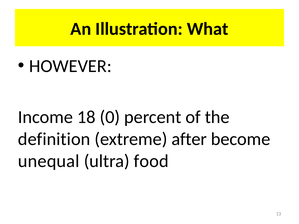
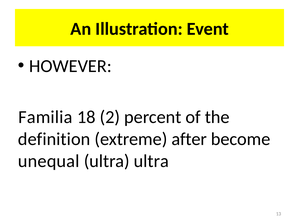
What: What -> Event
Income: Income -> Familia
0: 0 -> 2
ultra food: food -> ultra
